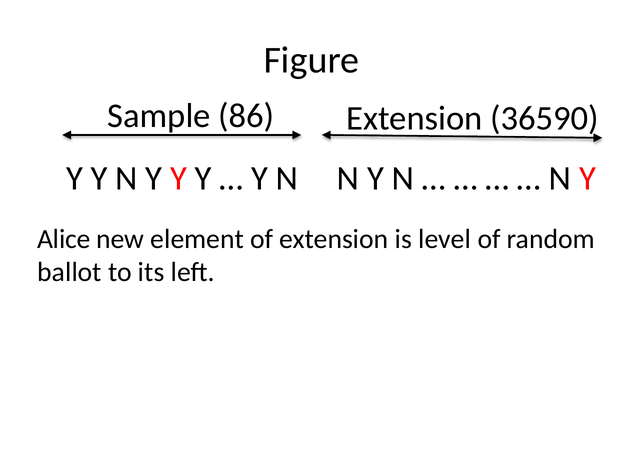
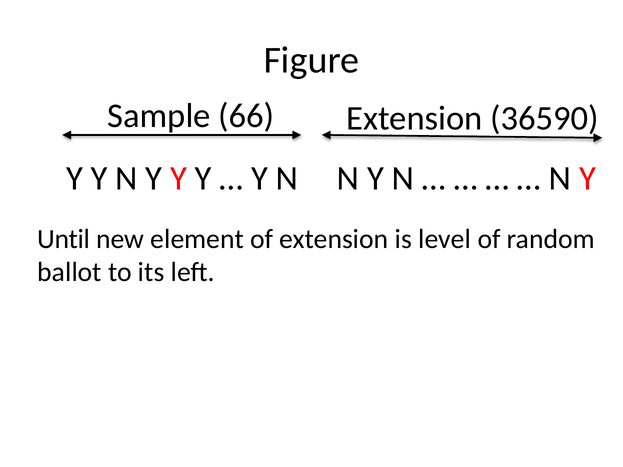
86: 86 -> 66
Alice: Alice -> Until
